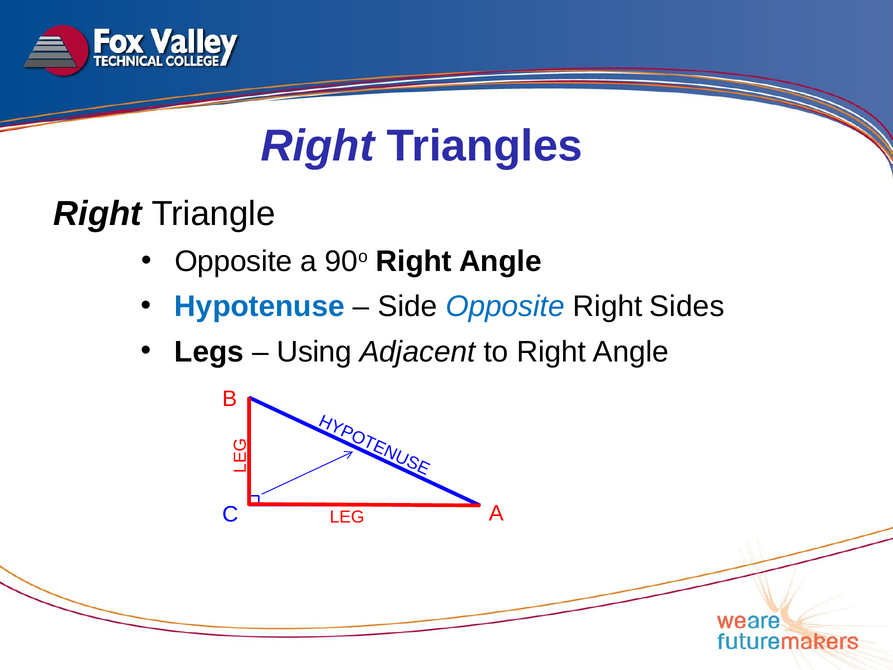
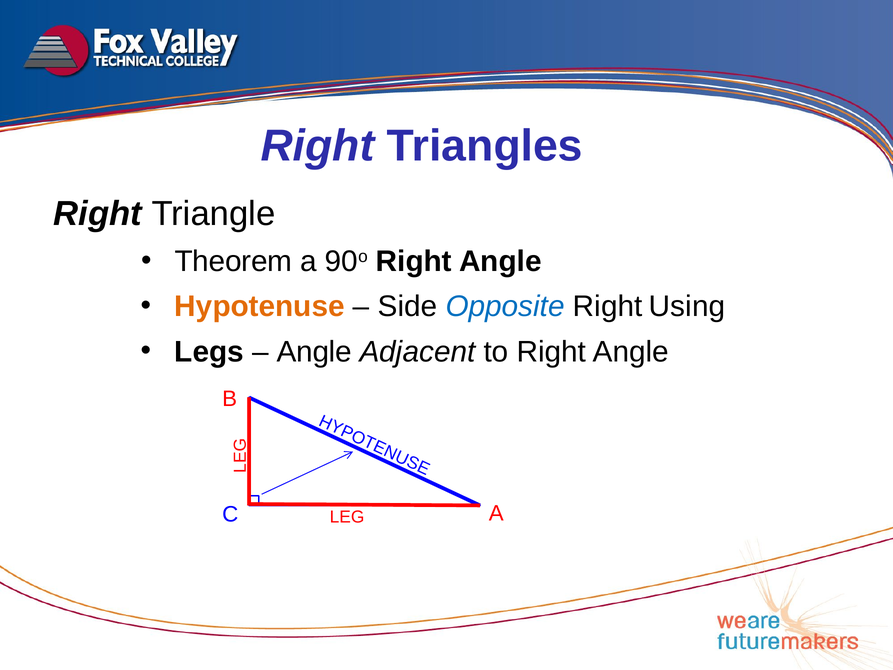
Opposite at (233, 261): Opposite -> Theorem
Hypotenuse colour: blue -> orange
Sides: Sides -> Using
Using at (314, 352): Using -> Angle
